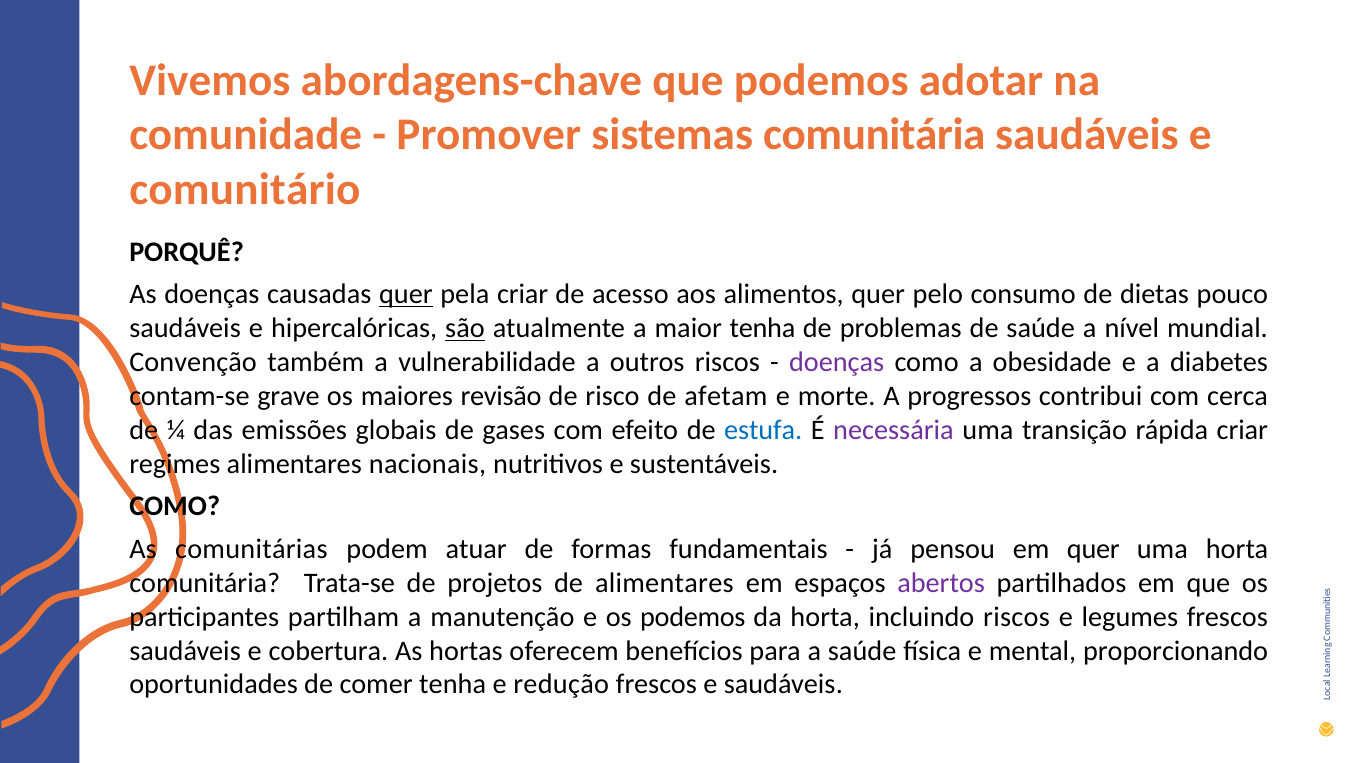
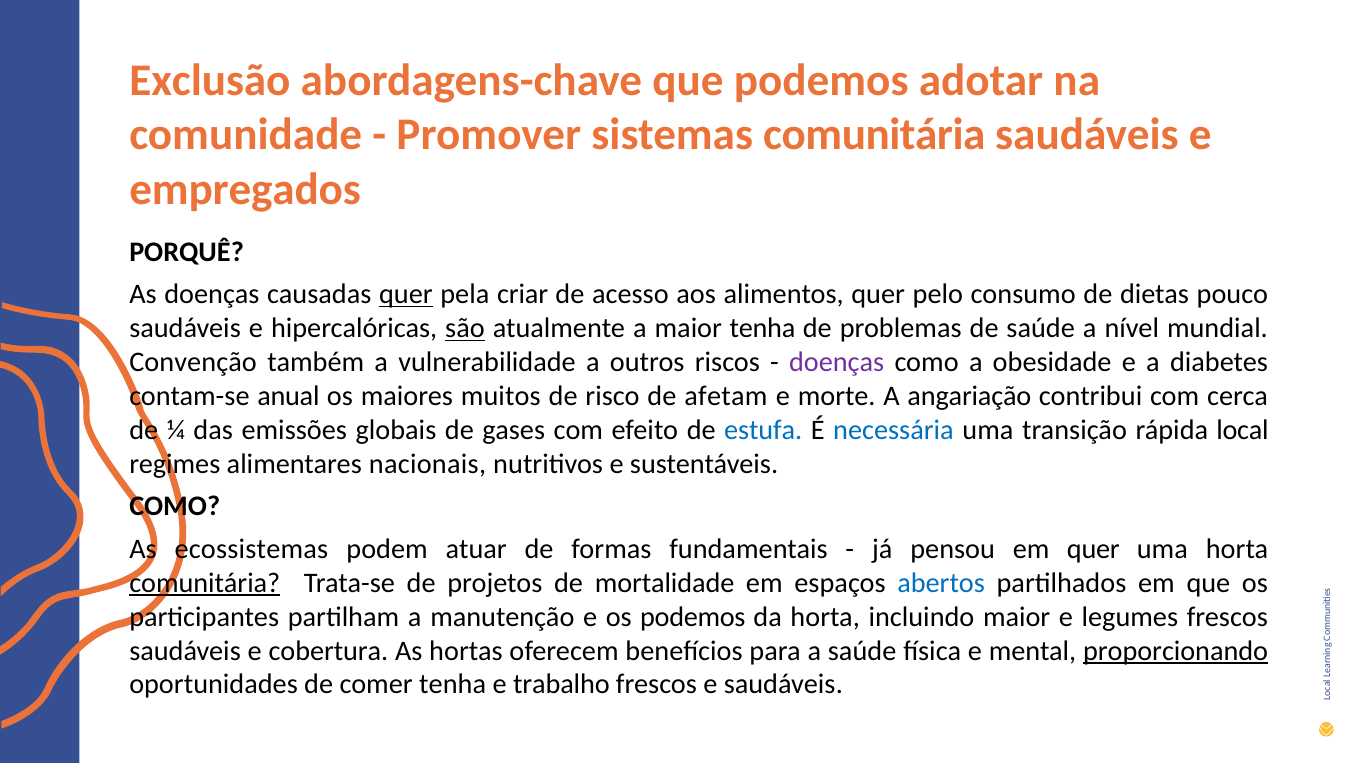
Vivemos: Vivemos -> Exclusão
comunitário: comunitário -> empregados
grave: grave -> anual
revisão: revisão -> muitos
progressos: progressos -> angariação
necessária colour: purple -> blue
rápida criar: criar -> local
comunitárias: comunitárias -> ecossistemas
comunitária at (205, 583) underline: none -> present
de alimentares: alimentares -> mortalidade
abertos colour: purple -> blue
incluindo riscos: riscos -> maior
proporcionando underline: none -> present
redução: redução -> trabalho
